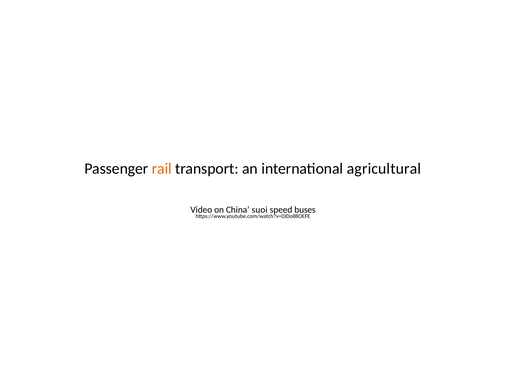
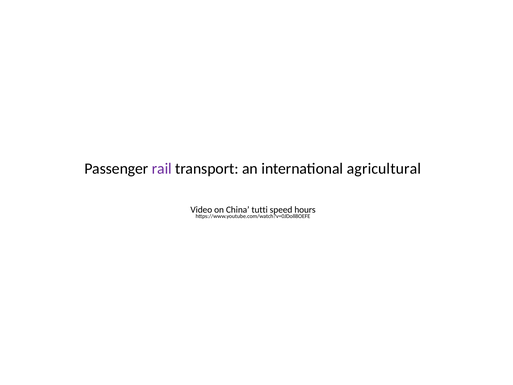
rail colour: orange -> purple
suoi: suoi -> tutti
buses: buses -> hours
